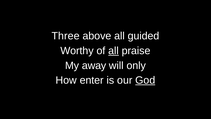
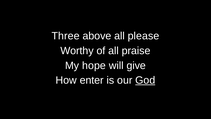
guided: guided -> please
all at (114, 51) underline: present -> none
away: away -> hope
only: only -> give
